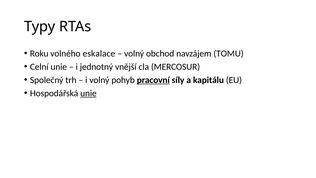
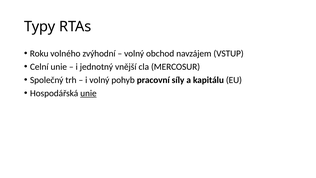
eskalace: eskalace -> zvýhodní
TOMU: TOMU -> VSTUP
pracovní underline: present -> none
